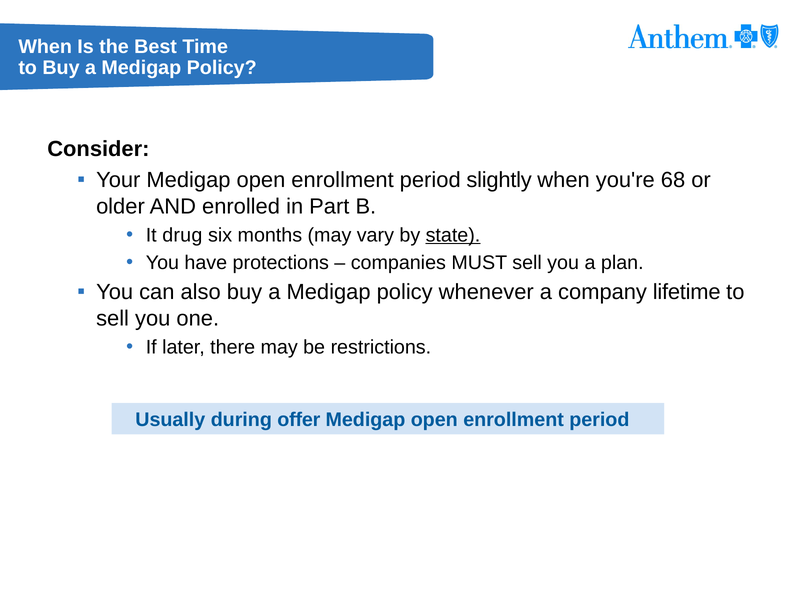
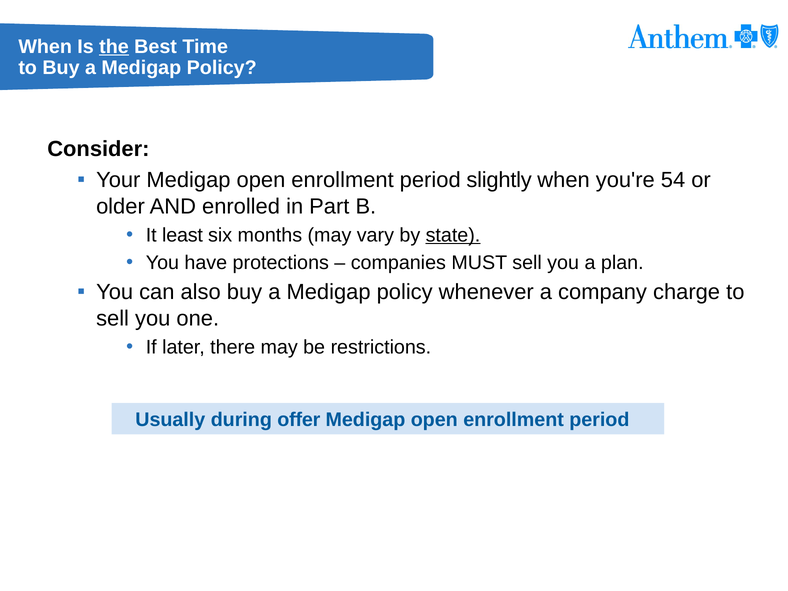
the underline: none -> present
68: 68 -> 54
drug: drug -> least
lifetime: lifetime -> charge
